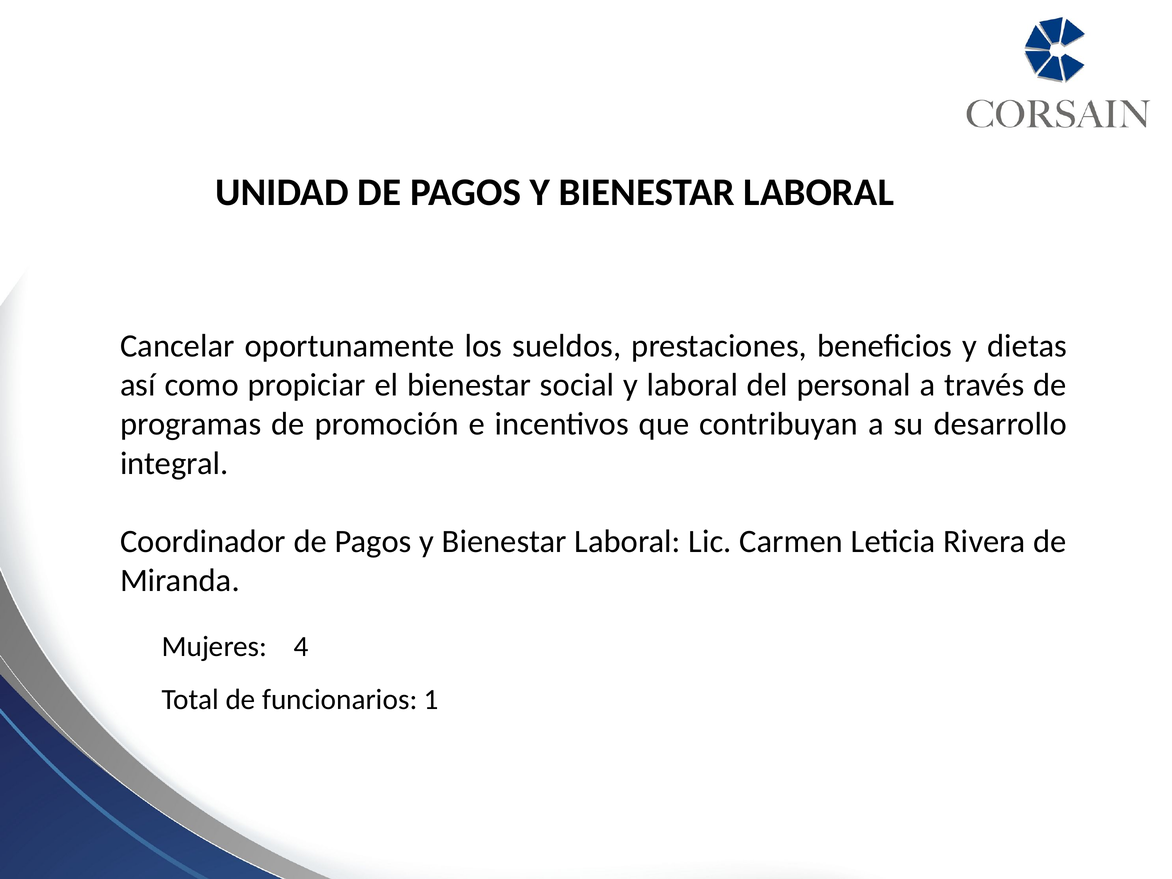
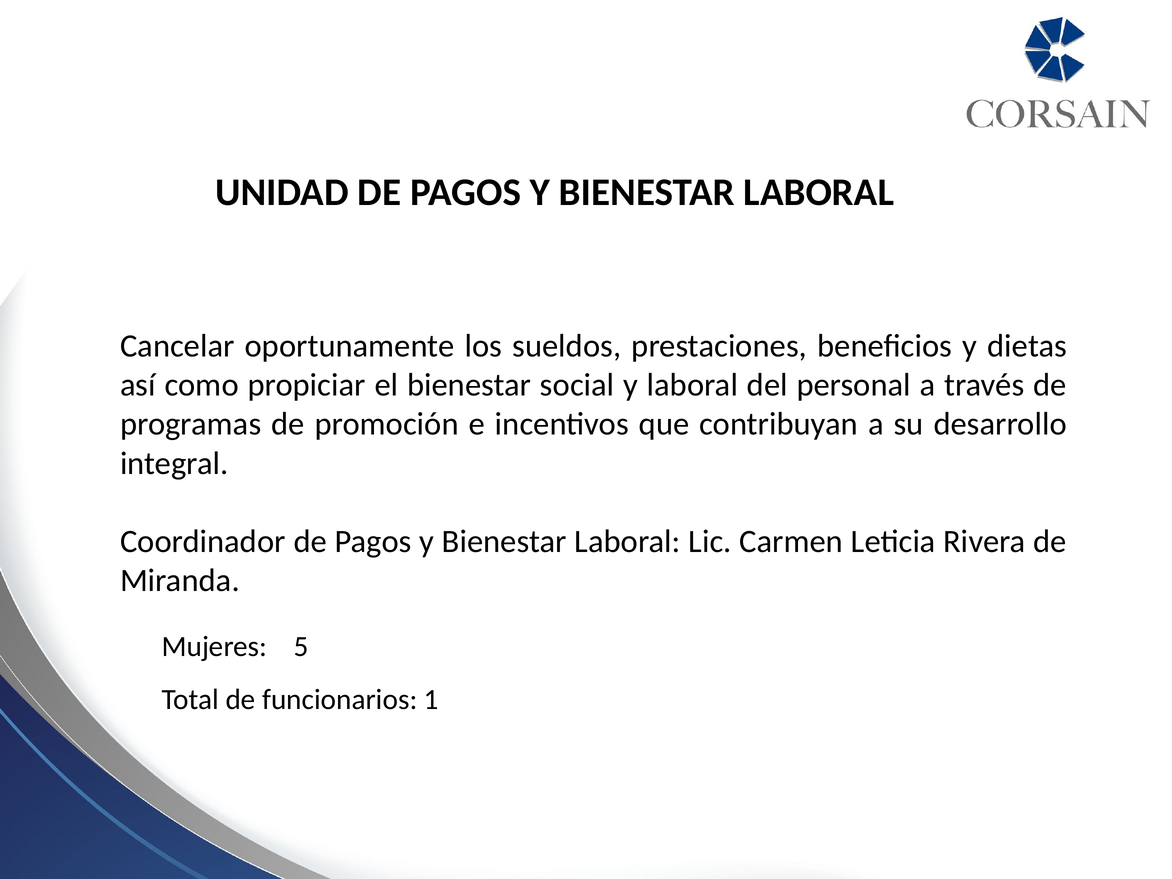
4: 4 -> 5
